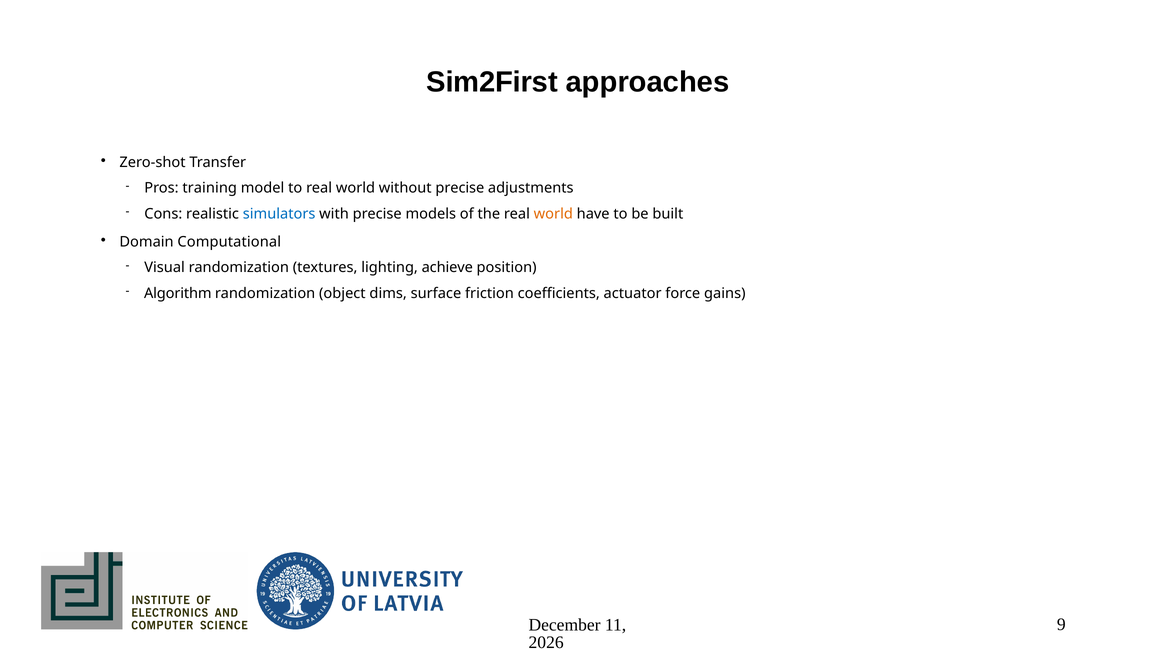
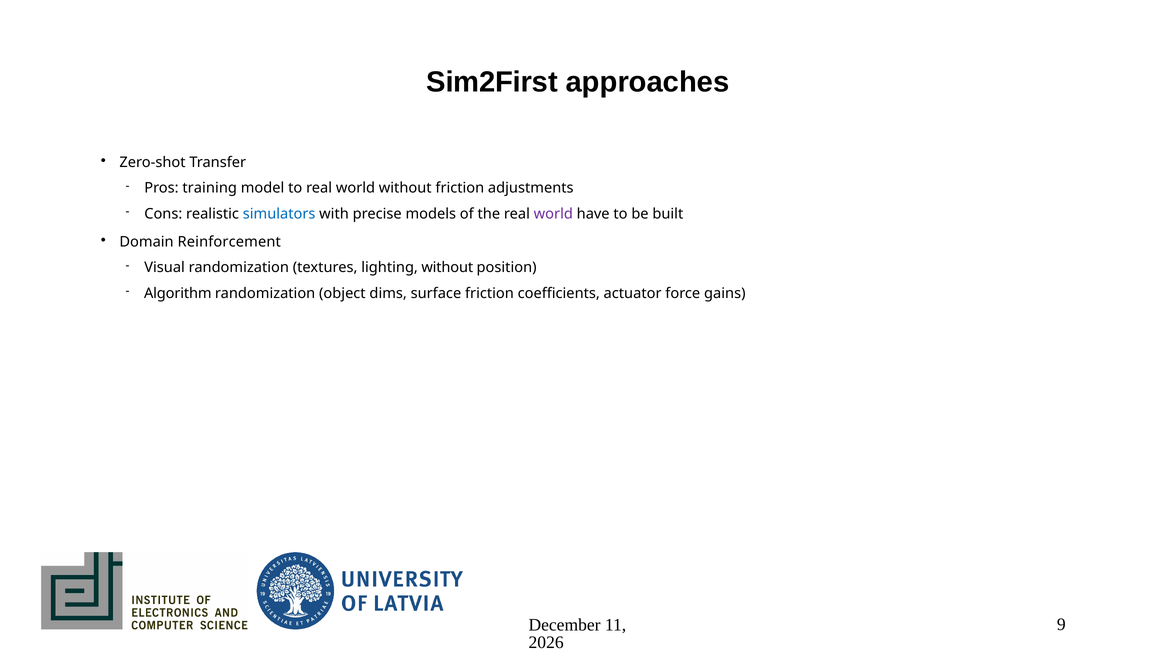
without precise: precise -> friction
world at (553, 214) colour: orange -> purple
Computational: Computational -> Reinforcement
lighting achieve: achieve -> without
